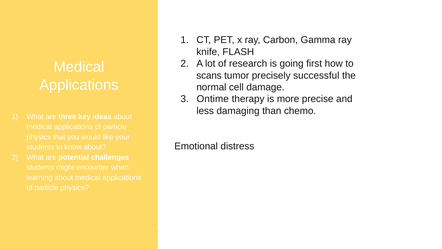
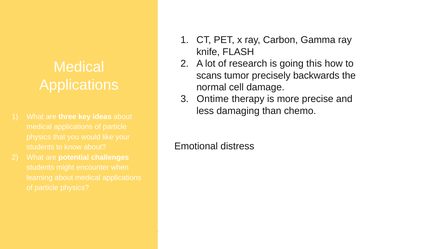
first: first -> this
successful: successful -> backwards
